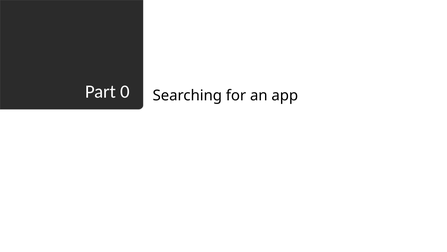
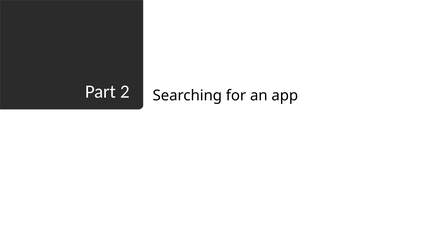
0: 0 -> 2
